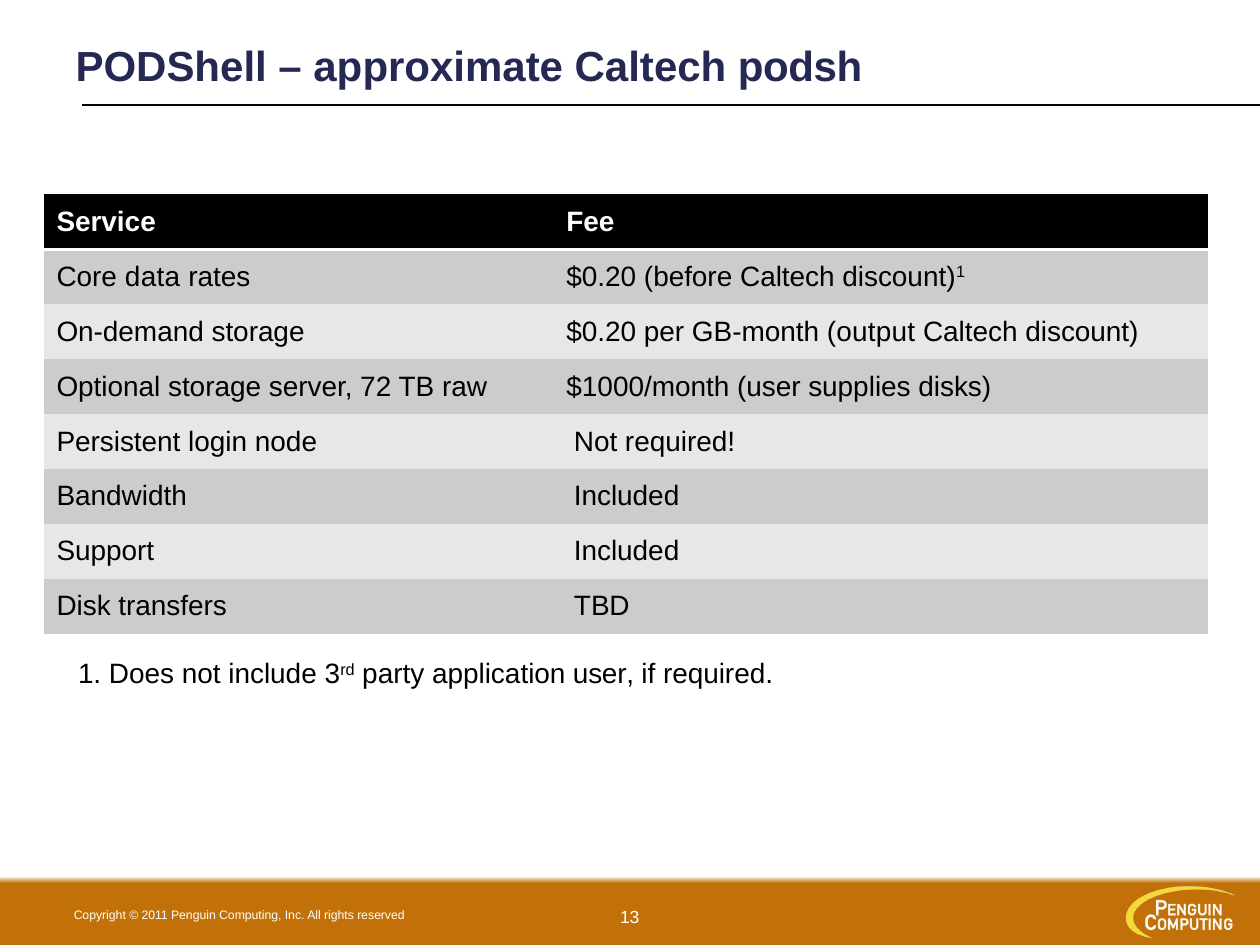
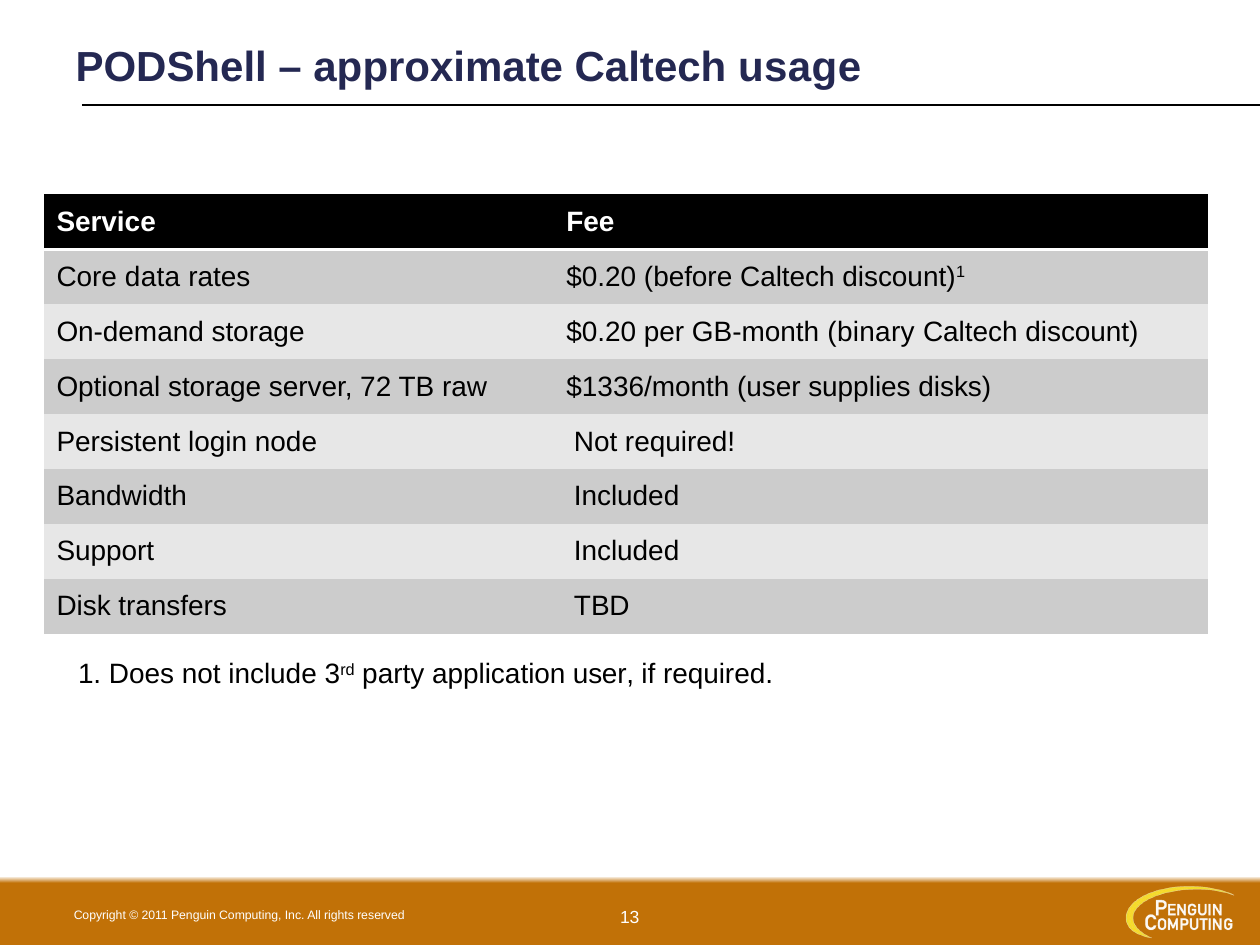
podsh: podsh -> usage
output: output -> binary
$1000/month: $1000/month -> $1336/month
